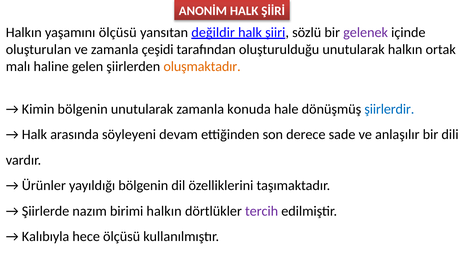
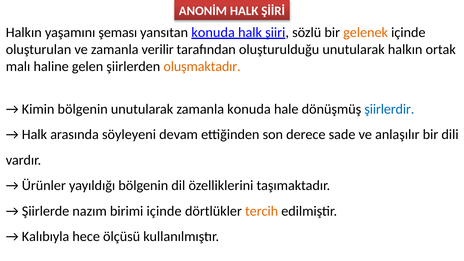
yaşamını ölçüsü: ölçüsü -> şeması
yansıtan değildir: değildir -> konuda
gelenek colour: purple -> orange
çeşidi: çeşidi -> verilir
birimi halkın: halkın -> içinde
tercih colour: purple -> orange
